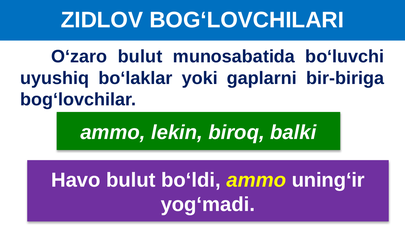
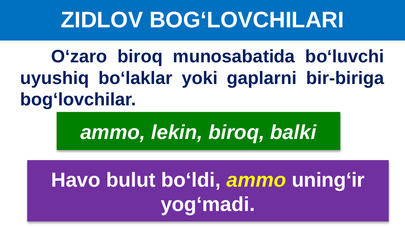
O‘zaro bulut: bulut -> biroq
